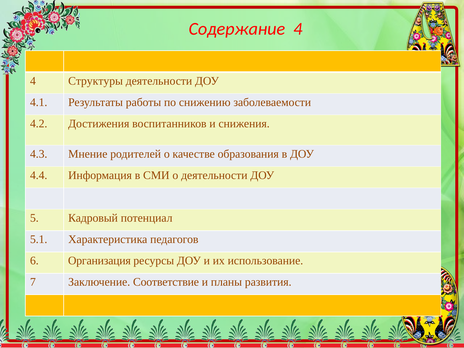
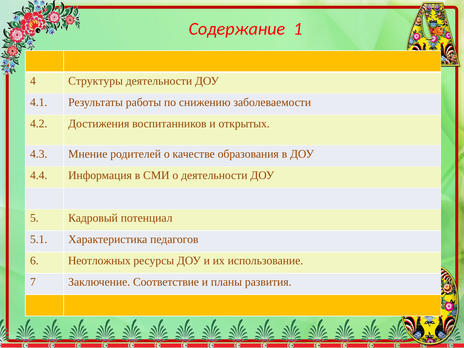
Содержание 4: 4 -> 1
снижения: снижения -> открытых
Организация: Организация -> Неотложных
